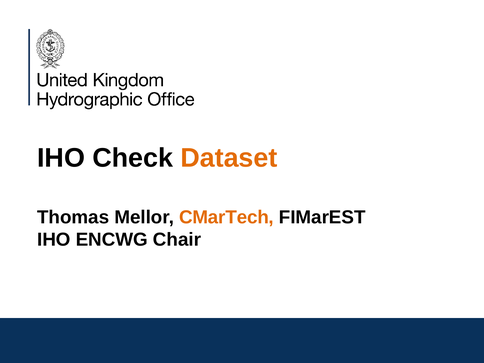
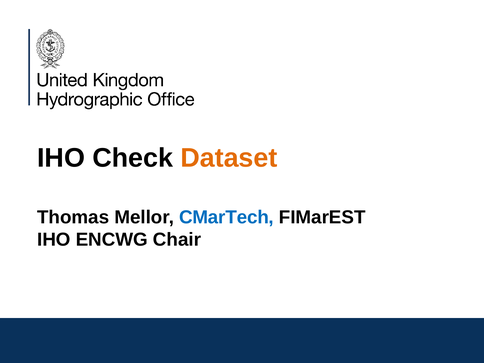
CMarTech colour: orange -> blue
